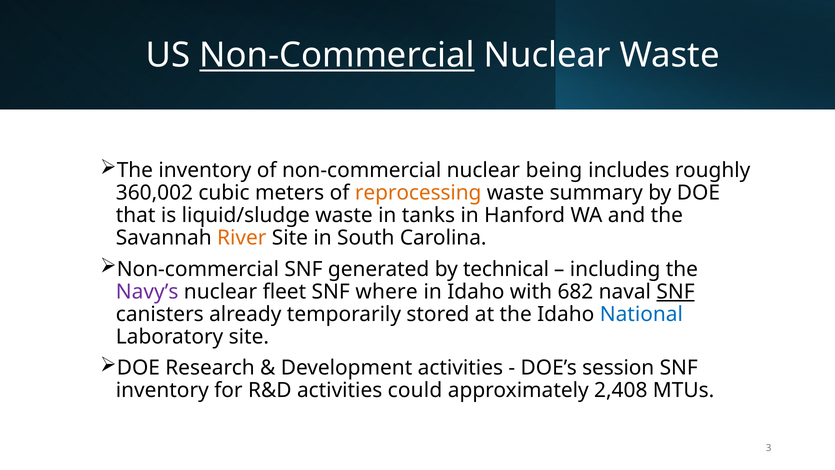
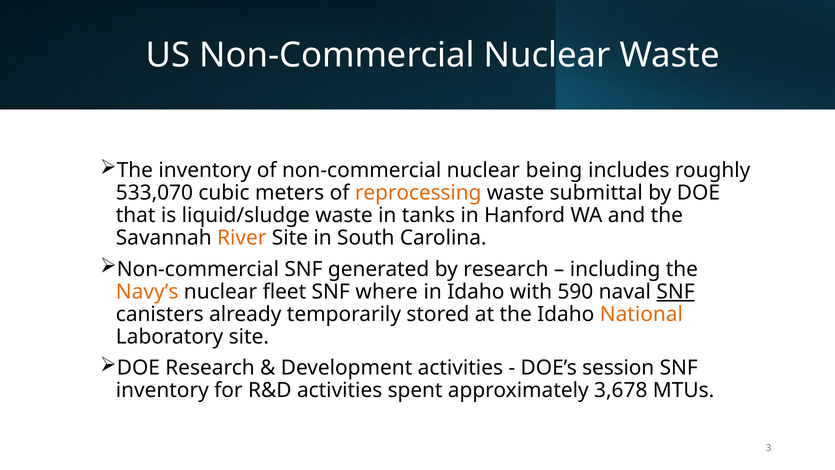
Non-Commercial at (337, 55) underline: present -> none
360,002: 360,002 -> 533,070
summary: summary -> submittal
by technical: technical -> research
Navy’s colour: purple -> orange
682: 682 -> 590
National colour: blue -> orange
could: could -> spent
2,408: 2,408 -> 3,678
